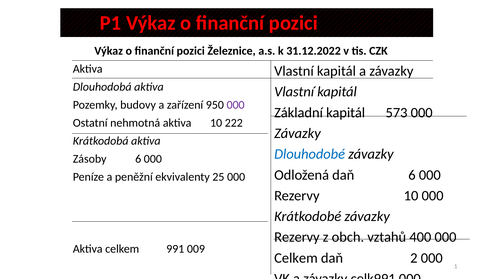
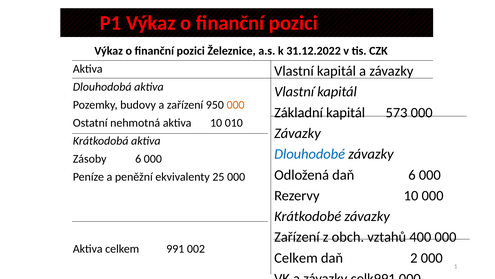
000 at (236, 105) colour: purple -> orange
222: 222 -> 010
Rezervy at (297, 237): Rezervy -> Zařízení
009: 009 -> 002
